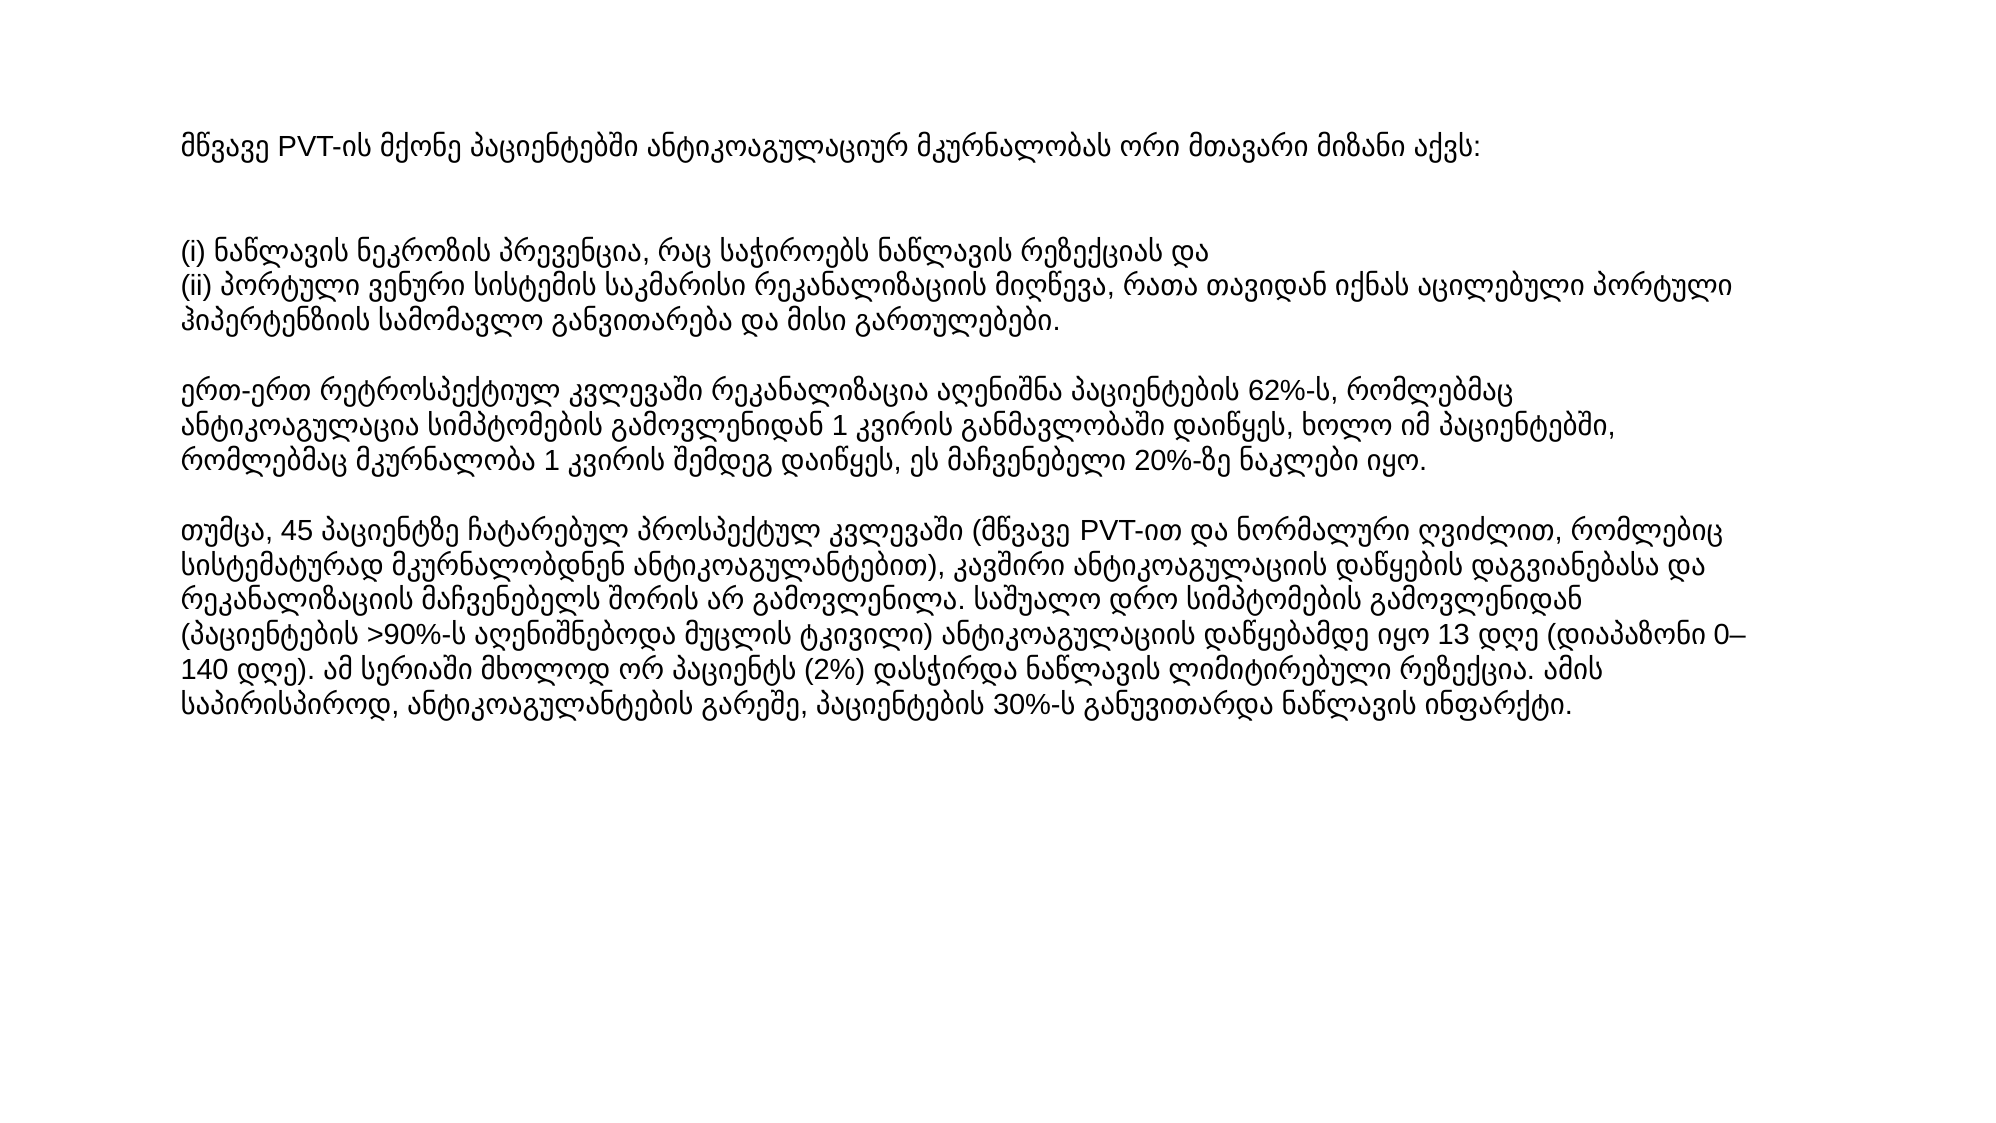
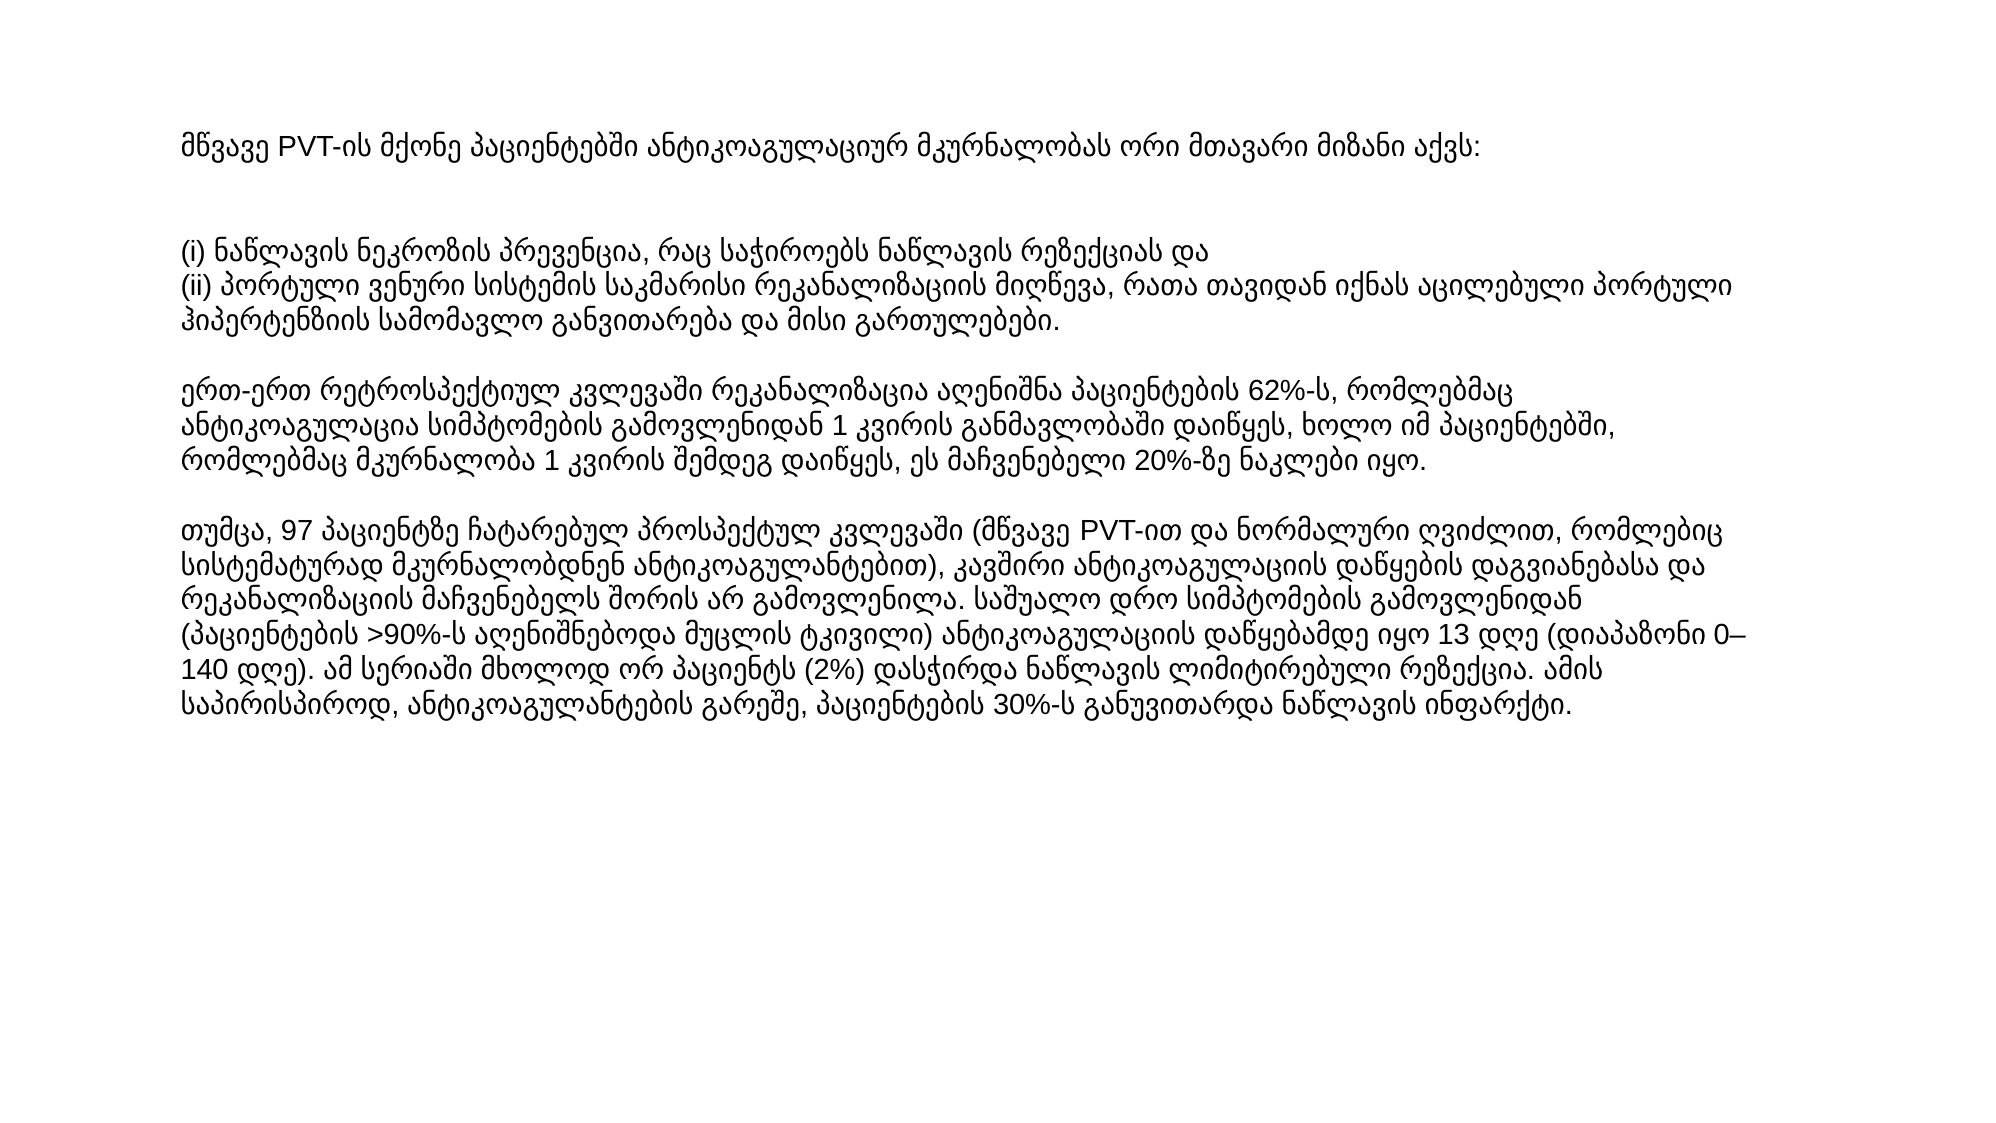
45: 45 -> 97
